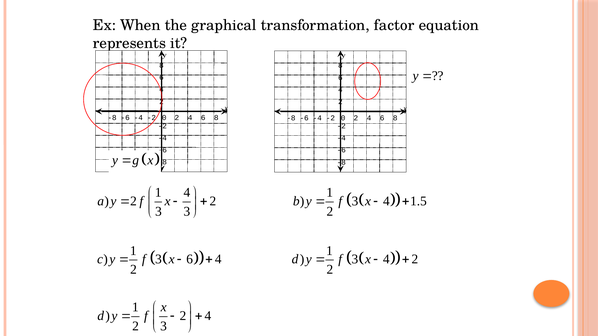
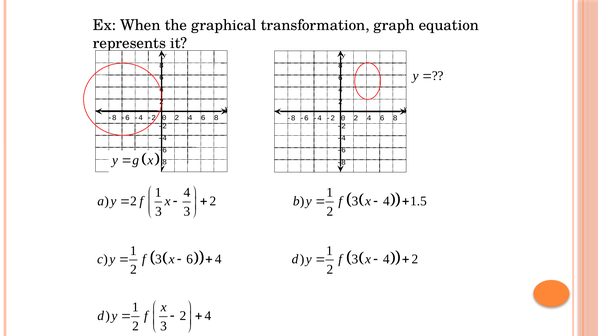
factor: factor -> graph
